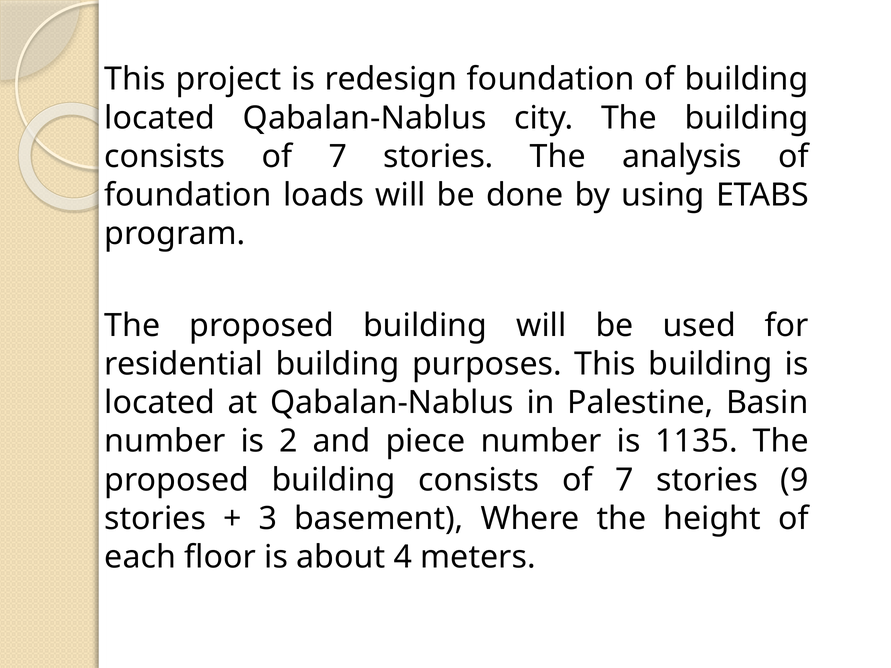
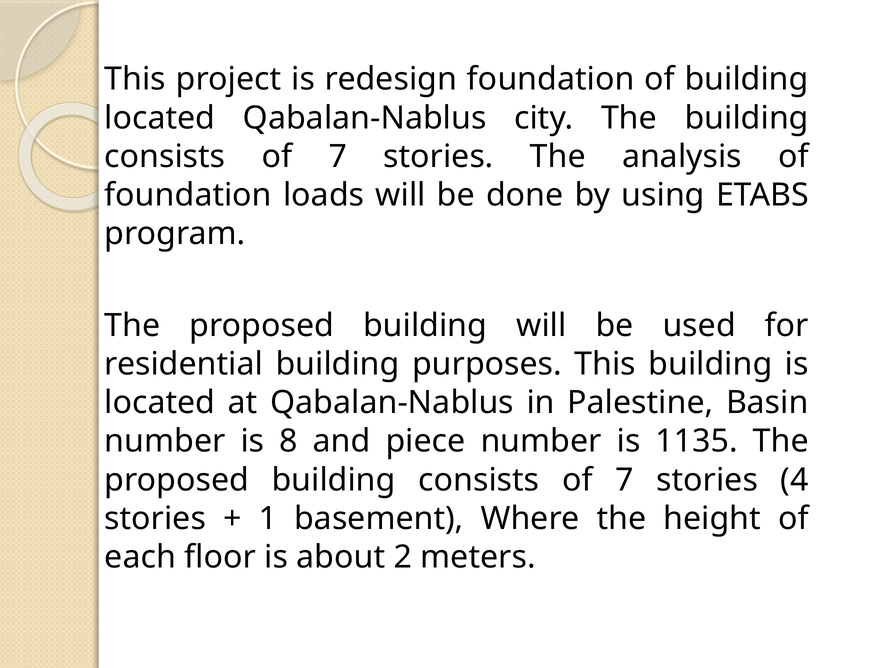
2: 2 -> 8
9: 9 -> 4
3: 3 -> 1
4: 4 -> 2
